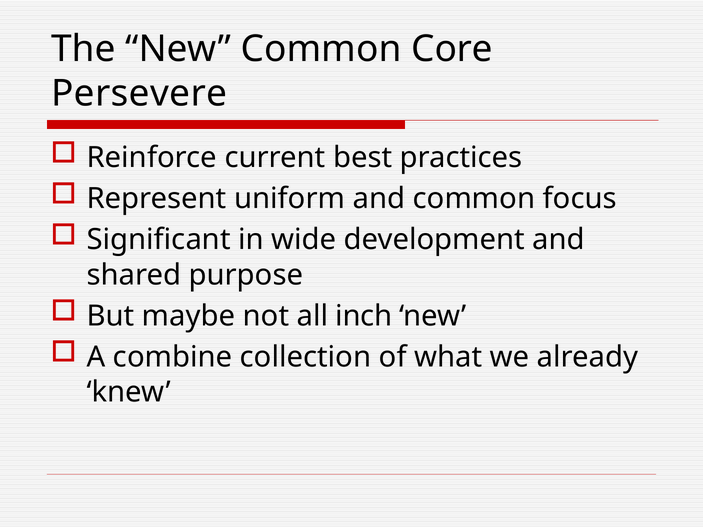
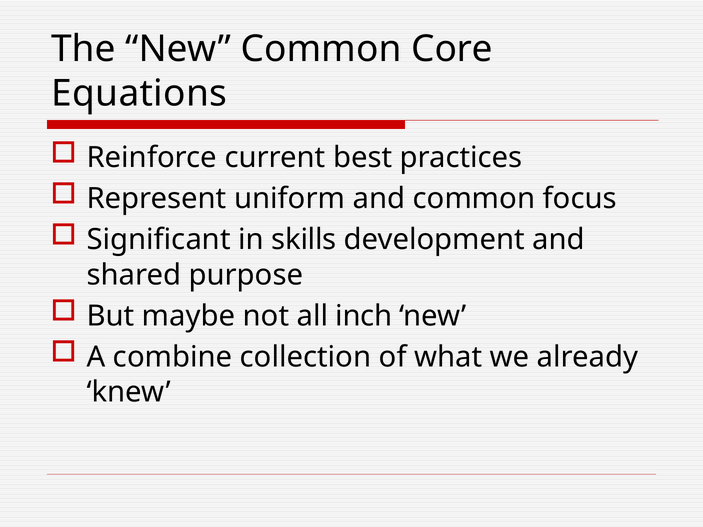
Persevere: Persevere -> Equations
wide: wide -> skills
